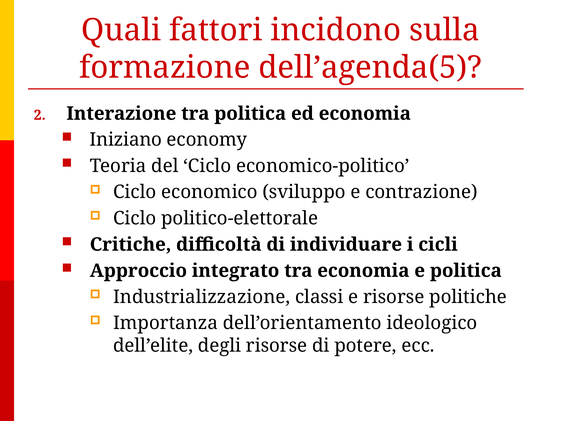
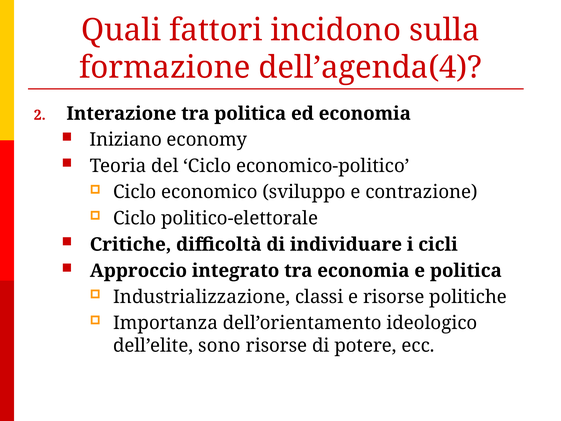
dell’agenda(5: dell’agenda(5 -> dell’agenda(4
degli: degli -> sono
